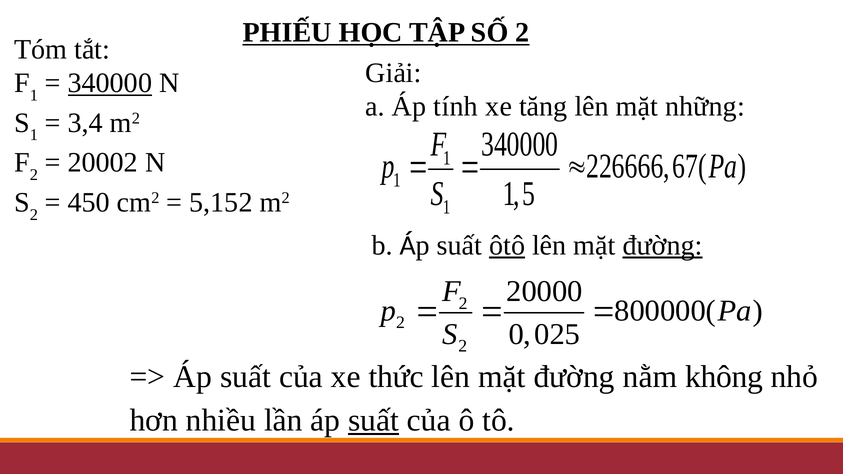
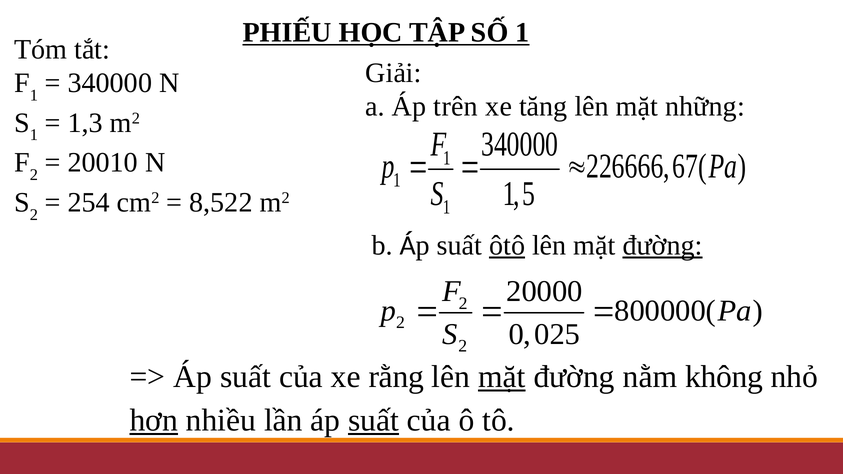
SỐ 2: 2 -> 1
340000 at (110, 83) underline: present -> none
tính: tính -> trên
3,4: 3,4 -> 1,3
20002: 20002 -> 20010
450: 450 -> 254
5,152: 5,152 -> 8,522
thức: thức -> rằng
mặt at (502, 377) underline: none -> present
hơn underline: none -> present
